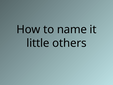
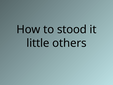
name: name -> stood
